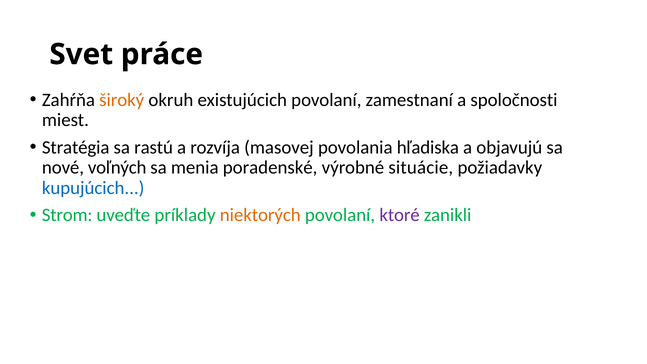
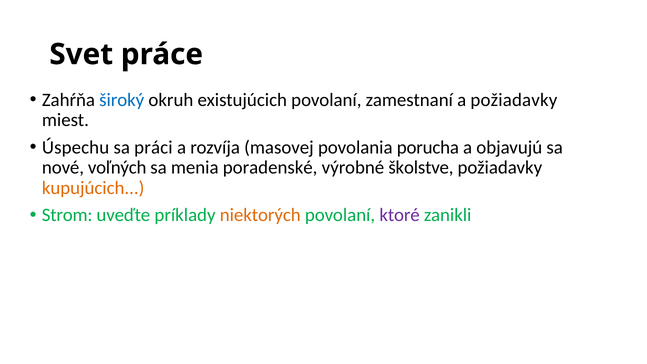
široký colour: orange -> blue
a spoločnosti: spoločnosti -> požiadavky
Stratégia: Stratégia -> Úspechu
rastú: rastú -> práci
hľadiska: hľadiska -> porucha
situácie: situácie -> školstve
kupujúcich colour: blue -> orange
